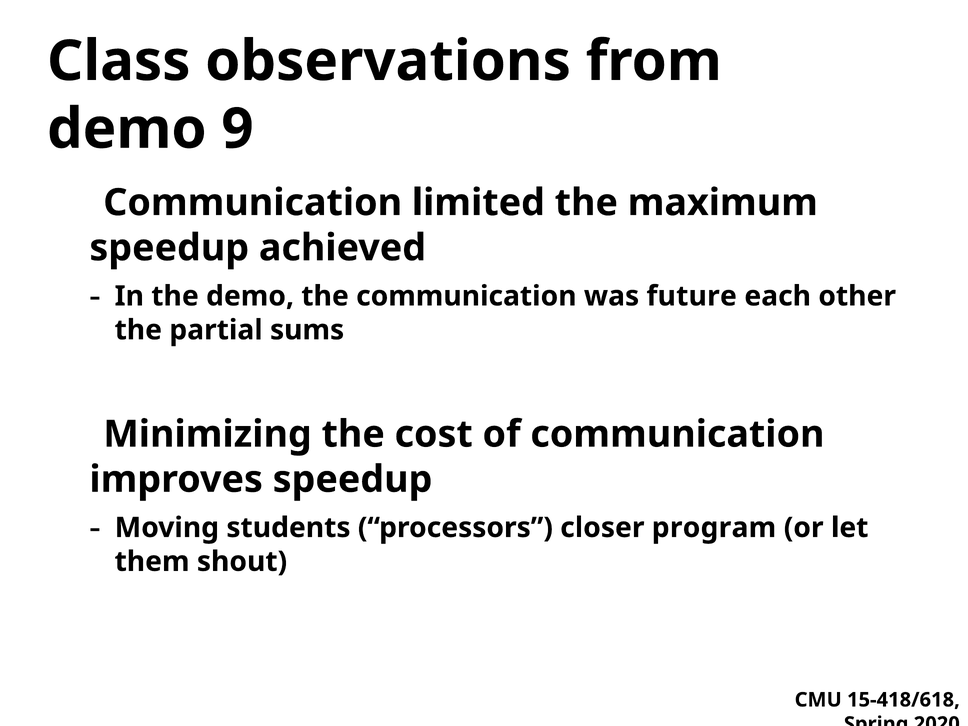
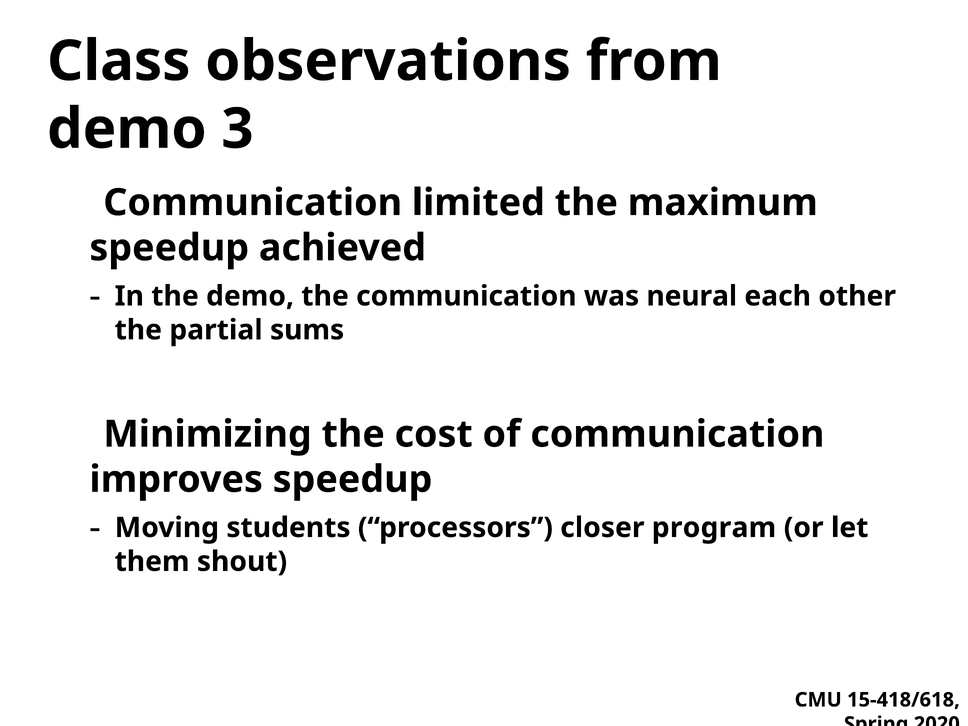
9: 9 -> 3
future: future -> neural
